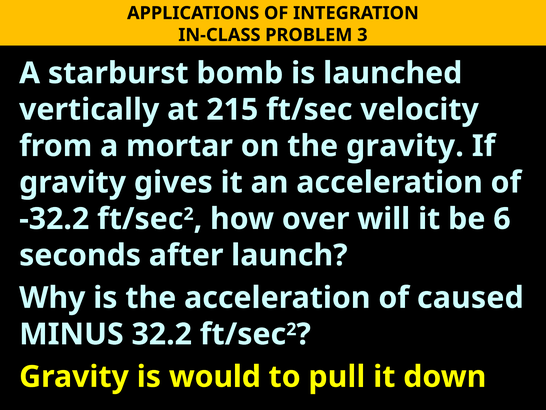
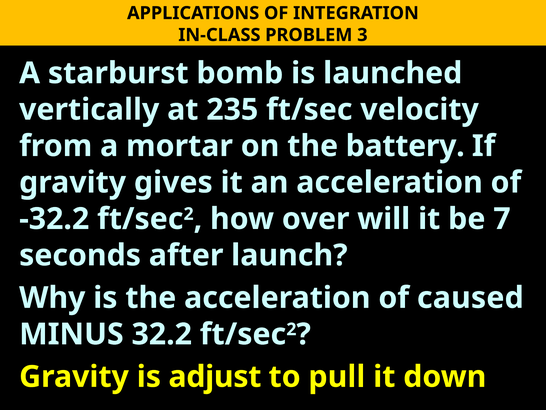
215: 215 -> 235
the gravity: gravity -> battery
6: 6 -> 7
would: would -> adjust
